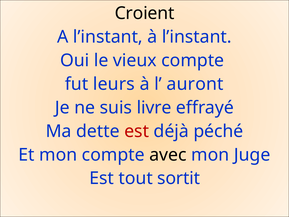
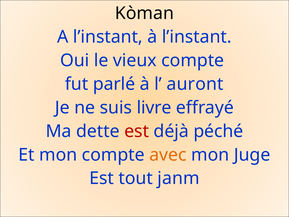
Croient: Croient -> Kòman
leurs: leurs -> parlé
avec colour: black -> orange
sortit: sortit -> janm
